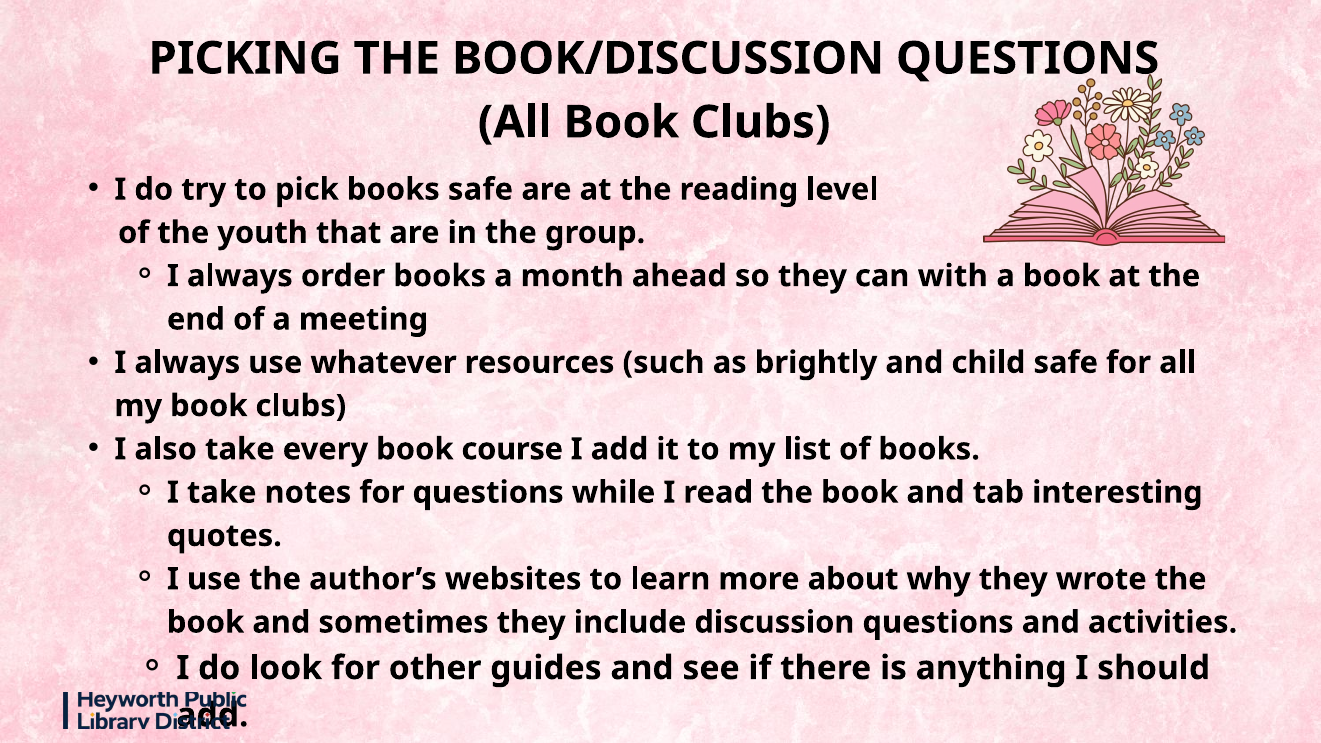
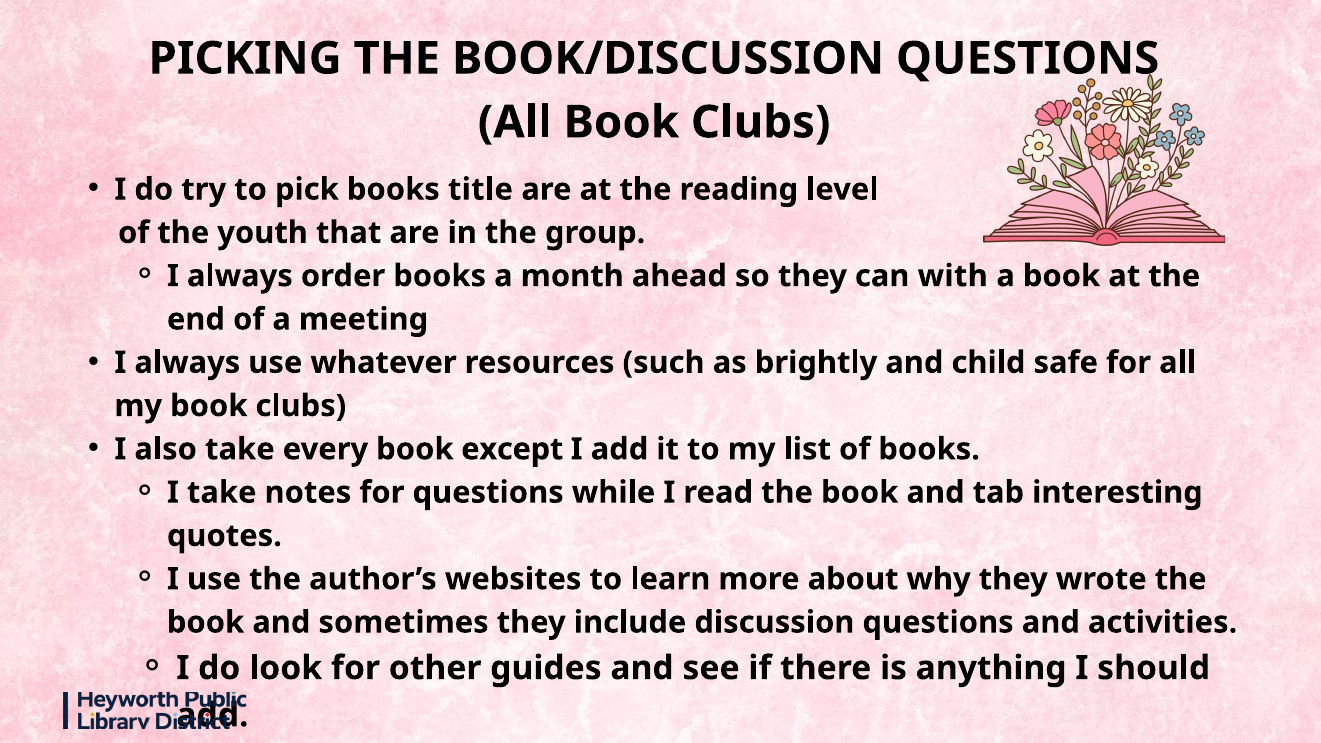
books safe: safe -> title
course: course -> except
